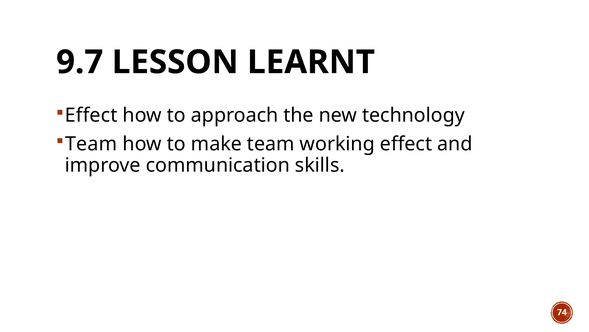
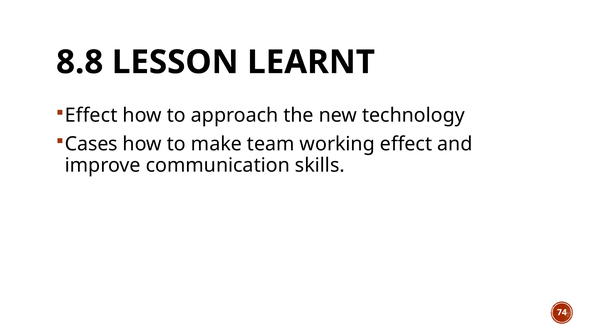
9.7: 9.7 -> 8.8
Team at (91, 144): Team -> Cases
